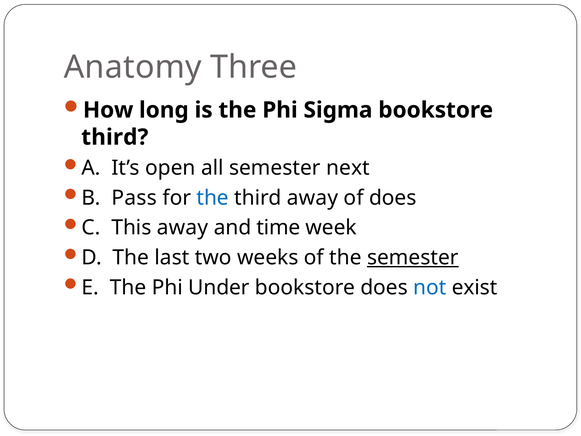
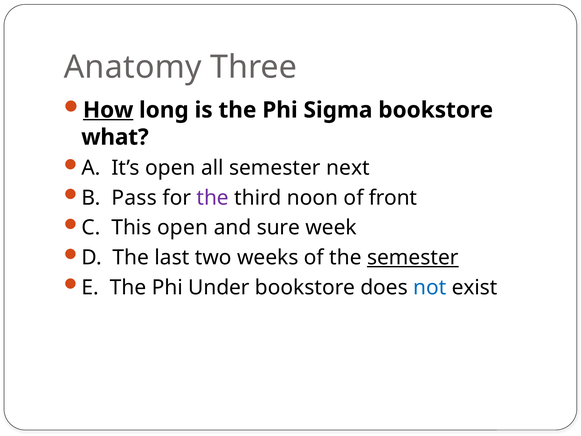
How underline: none -> present
third at (115, 137): third -> what
the at (213, 198) colour: blue -> purple
third away: away -> noon
of does: does -> front
This away: away -> open
time: time -> sure
